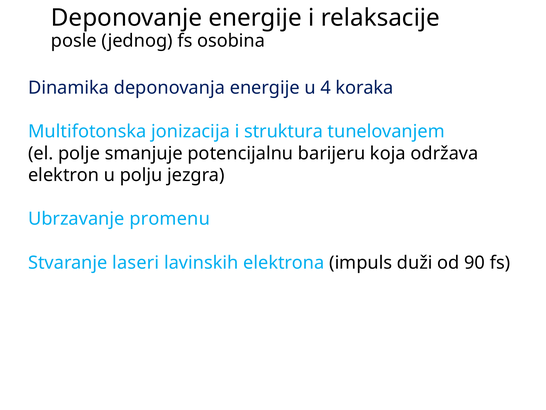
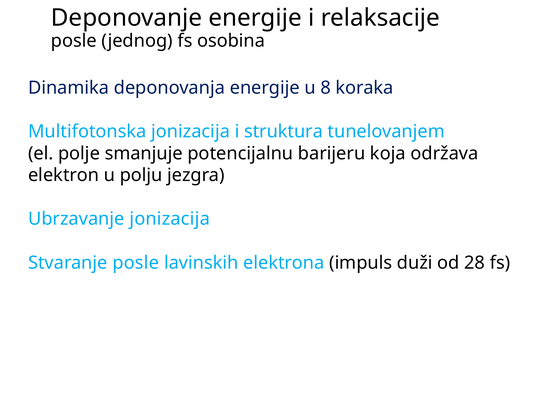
4: 4 -> 8
Ubrzavanje promenu: promenu -> jonizacija
Stvaranje laseri: laseri -> posle
90: 90 -> 28
